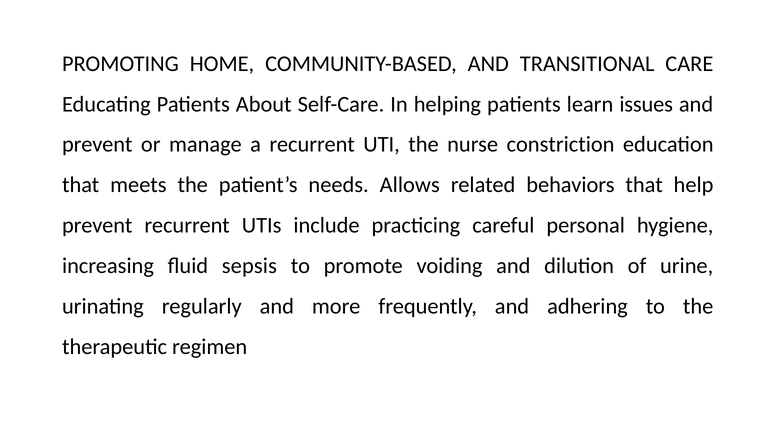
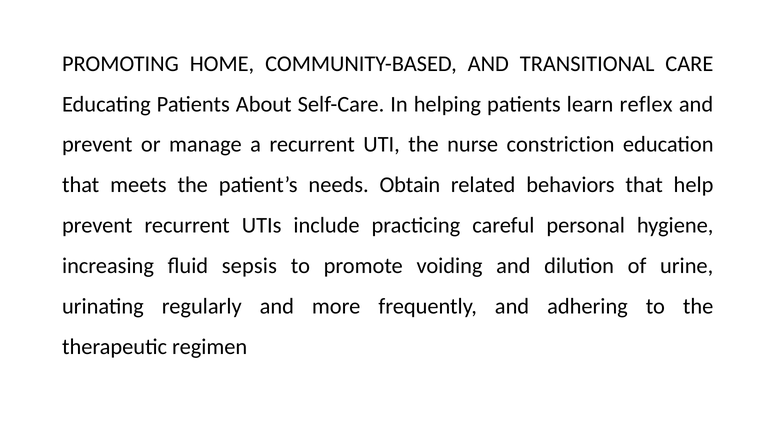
issues: issues -> reflex
Allows: Allows -> Obtain
